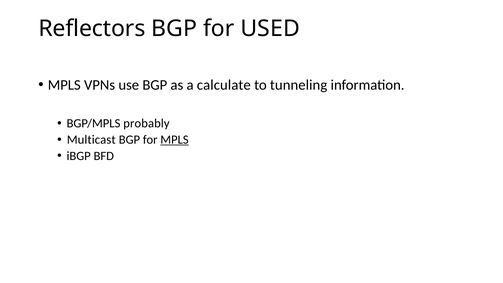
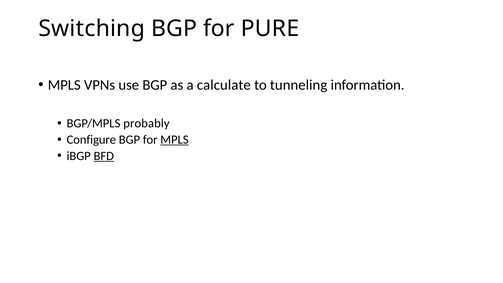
Reflectors: Reflectors -> Switching
USED: USED -> PURE
Multicast: Multicast -> Configure
BFD underline: none -> present
